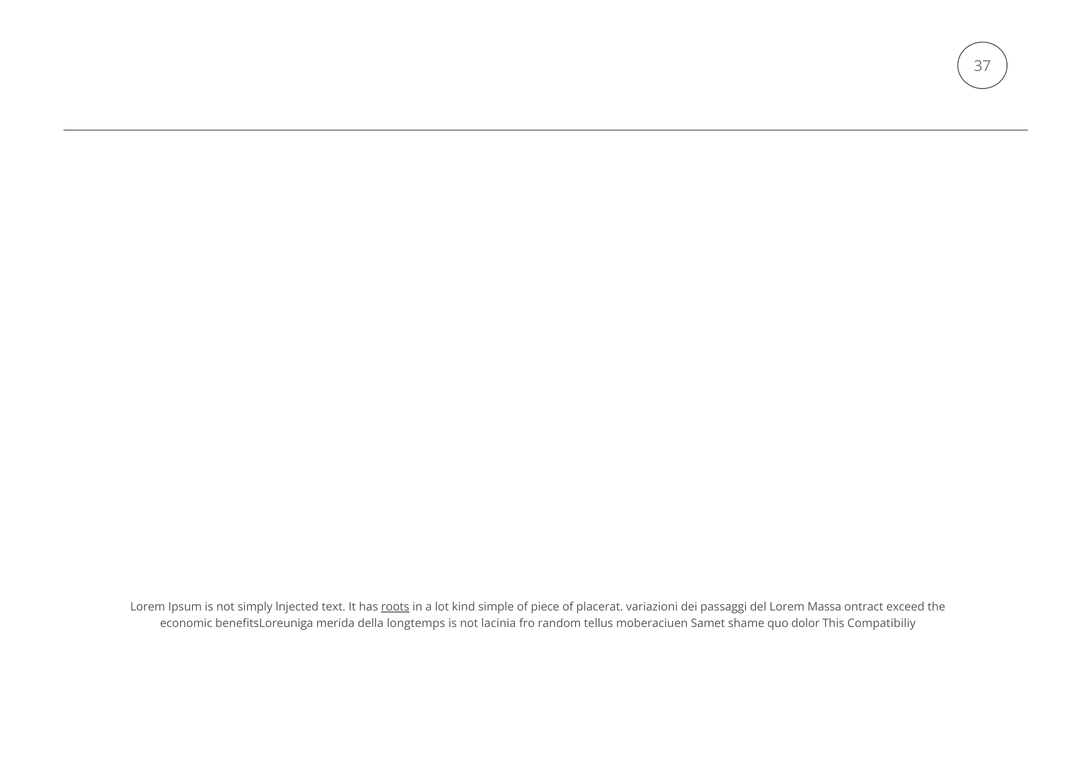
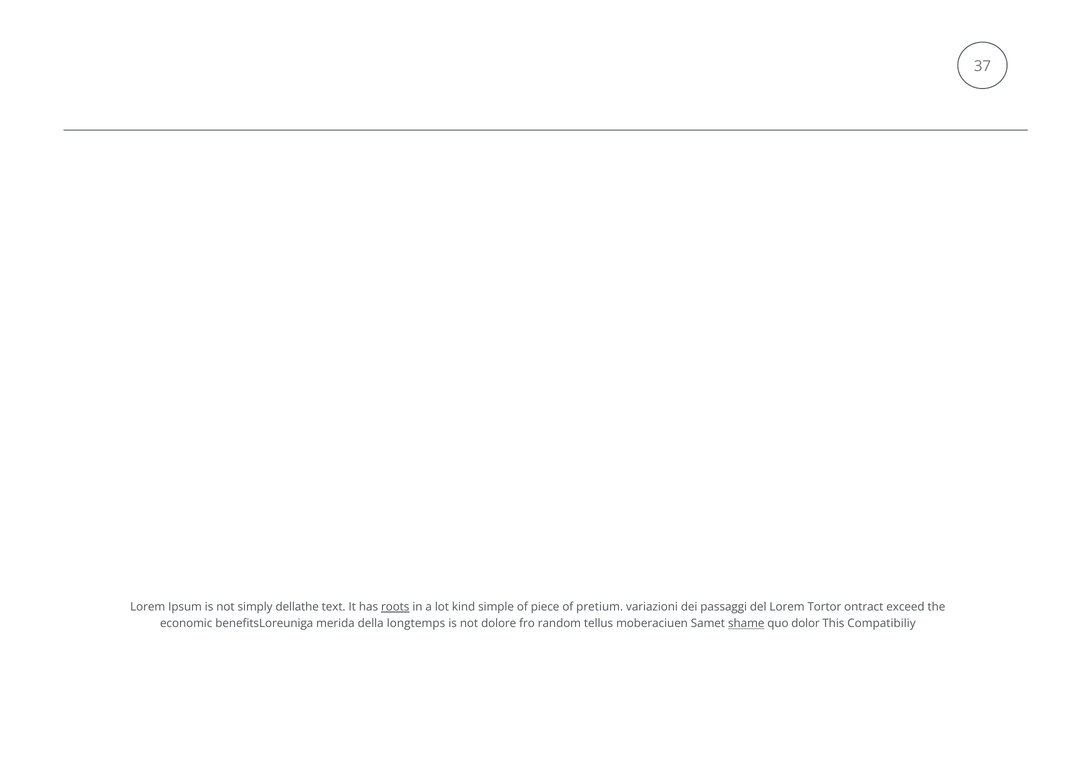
lnjected: lnjected -> dellathe
placerat: placerat -> pretium
Massa: Massa -> Tortor
lacinia: lacinia -> dolore
shame underline: none -> present
